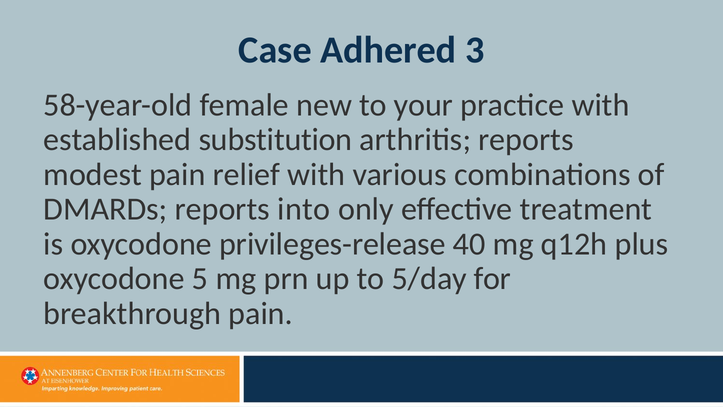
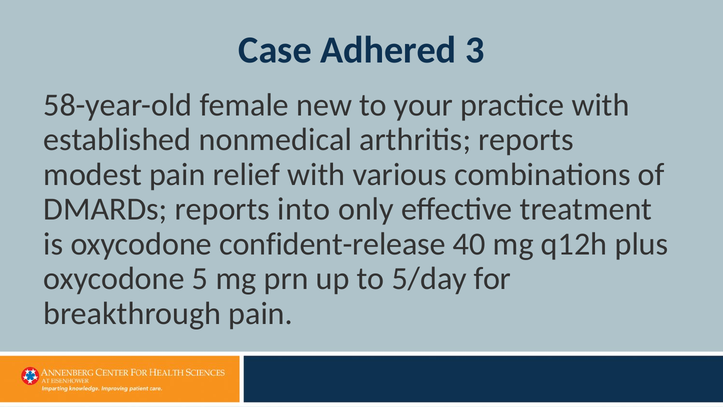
substitution: substitution -> nonmedical
privileges-release: privileges-release -> confident-release
